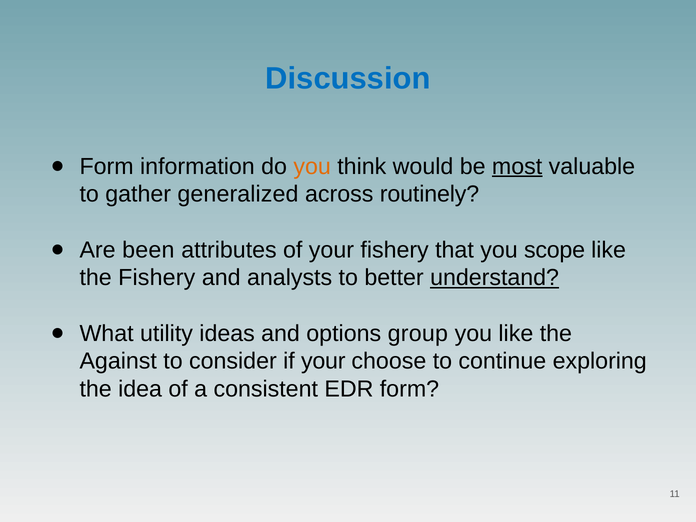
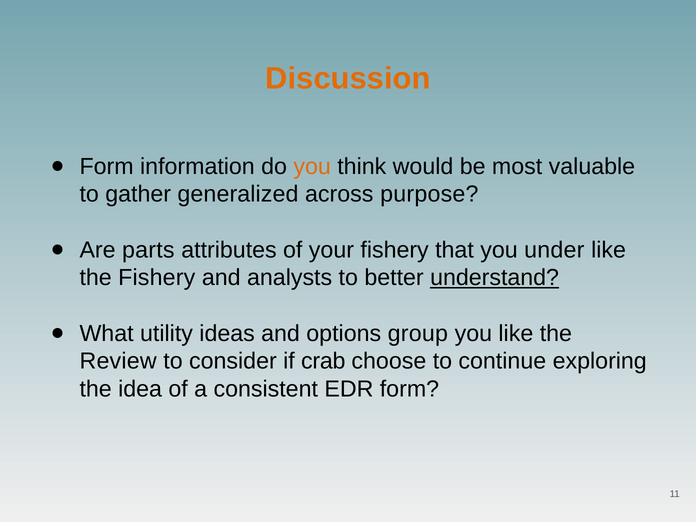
Discussion colour: blue -> orange
most underline: present -> none
routinely: routinely -> purpose
been: been -> parts
scope: scope -> under
Against: Against -> Review
if your: your -> crab
